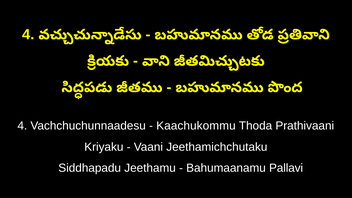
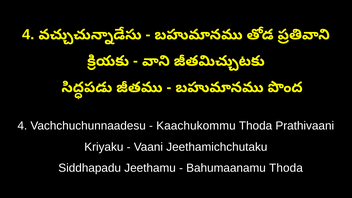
Bahumaanamu Pallavi: Pallavi -> Thoda
